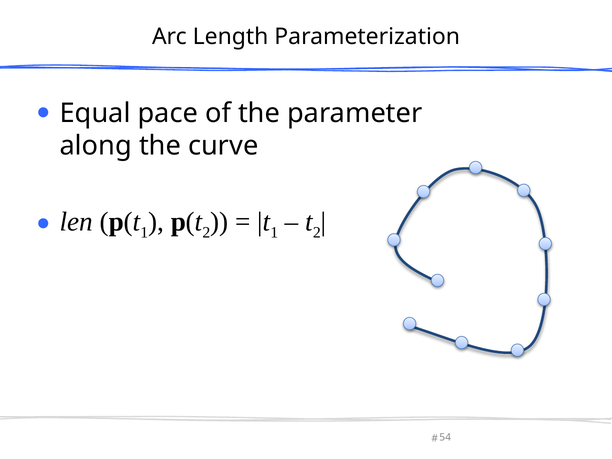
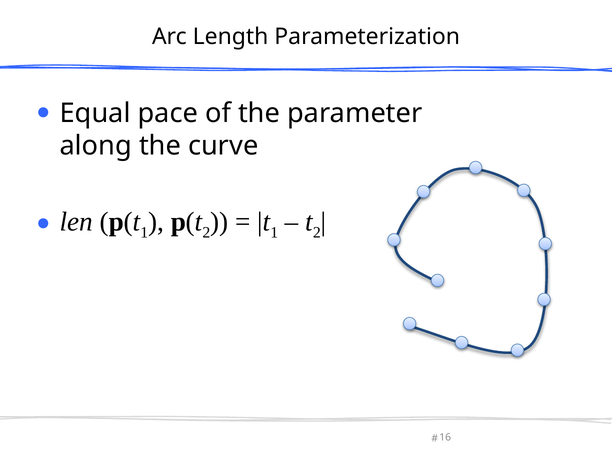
54: 54 -> 16
